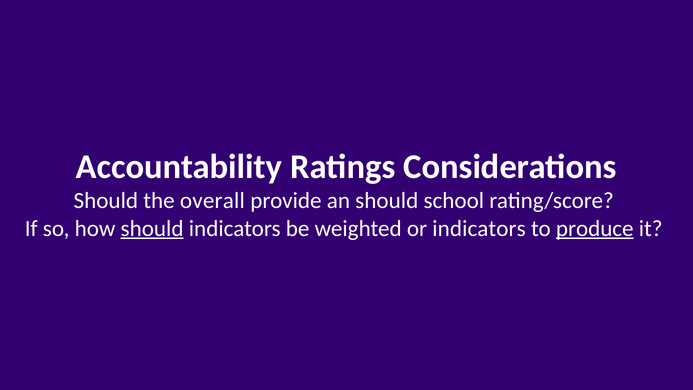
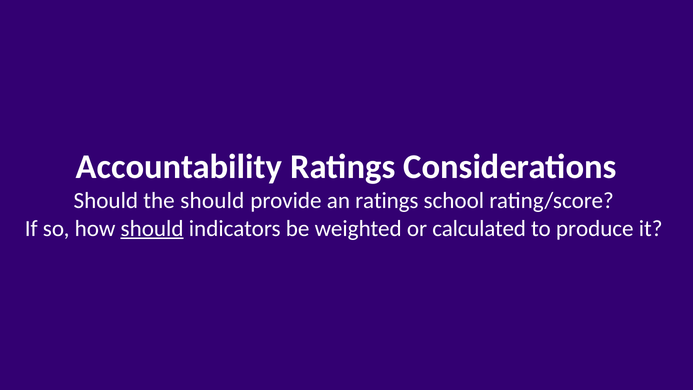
the overall: overall -> should
an should: should -> ratings
or indicators: indicators -> calculated
produce underline: present -> none
